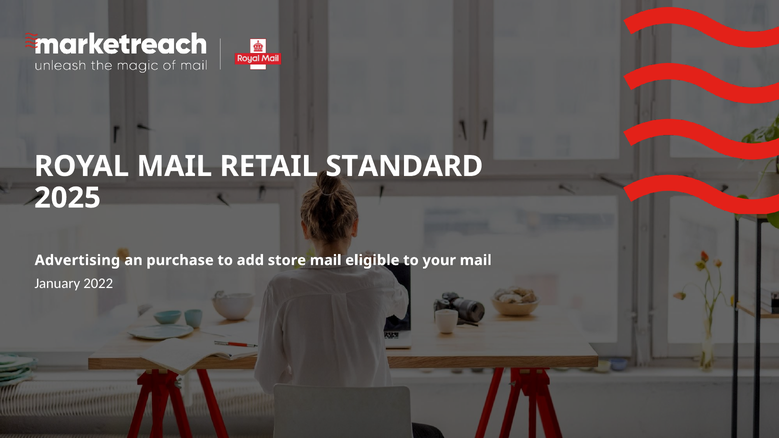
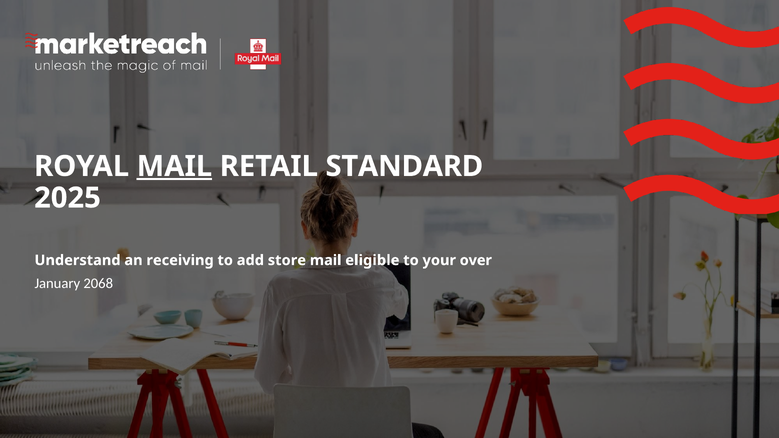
MAIL at (174, 166) underline: none -> present
Advertising: Advertising -> Understand
purchase: purchase -> receiving
your mail: mail -> over
2022: 2022 -> 2068
